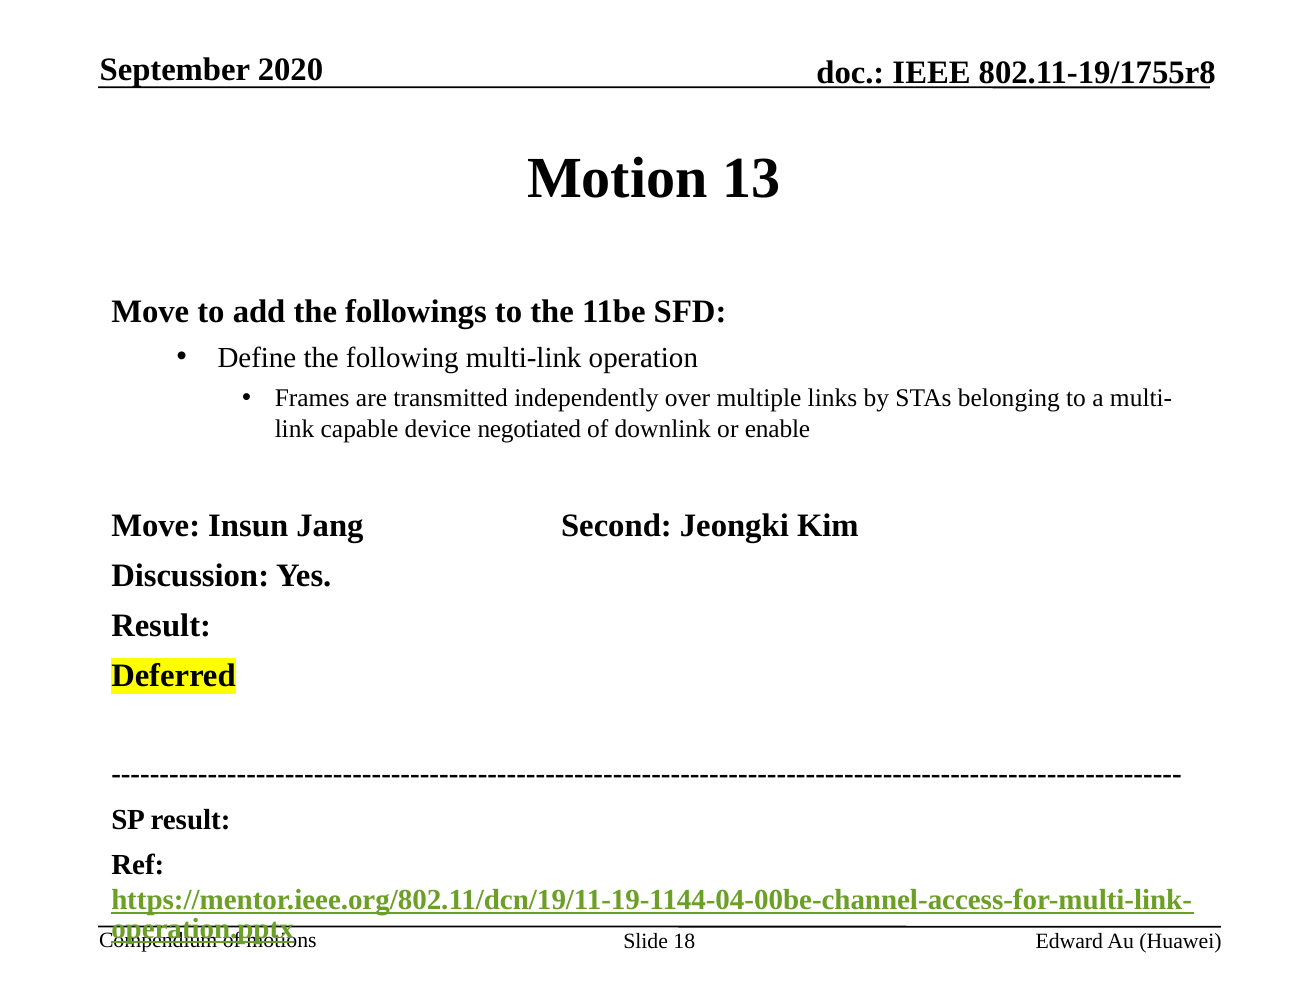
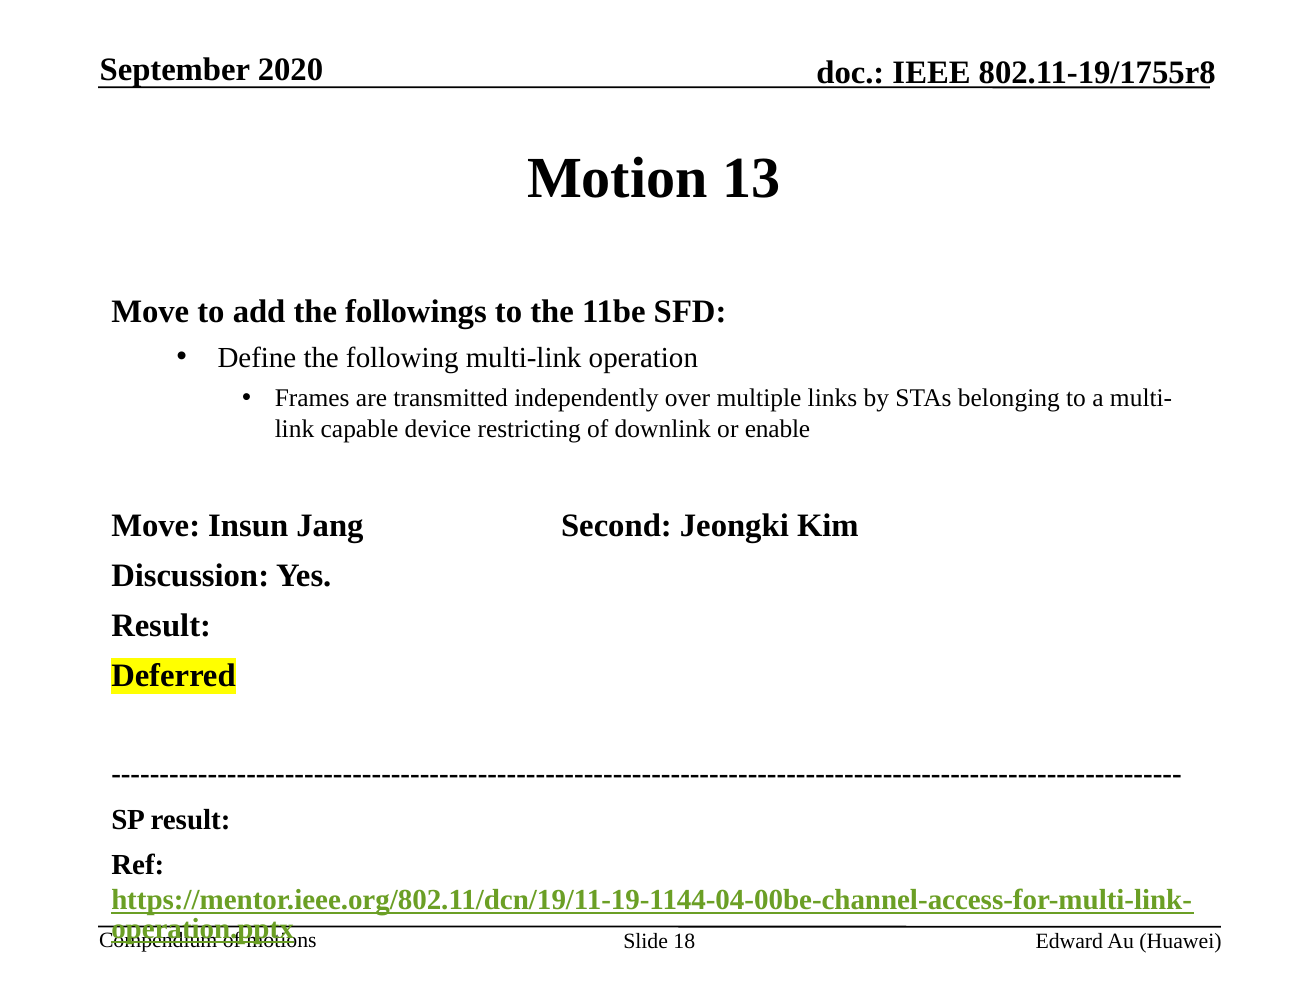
negotiated: negotiated -> restricting
